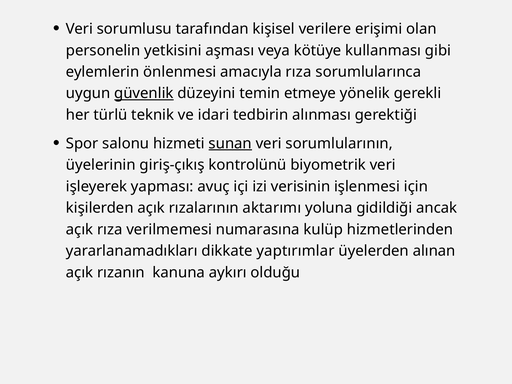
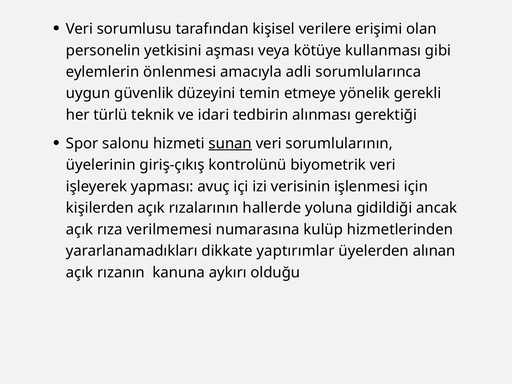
amacıyla rıza: rıza -> adli
güvenlik underline: present -> none
aktarımı: aktarımı -> hallerde
